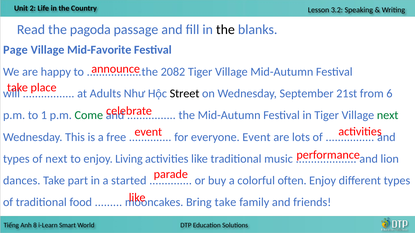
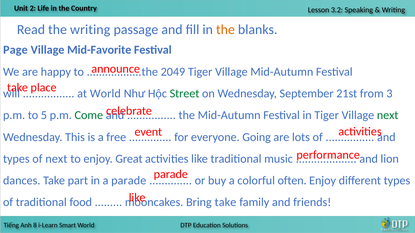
the pagoda: pagoda -> writing
the at (225, 30) colour: black -> orange
2082: 2082 -> 2049
at Adults: Adults -> World
Street colour: black -> green
6: 6 -> 3
1: 1 -> 5
everyone Event: Event -> Going
Living: Living -> Great
a started: started -> parade
